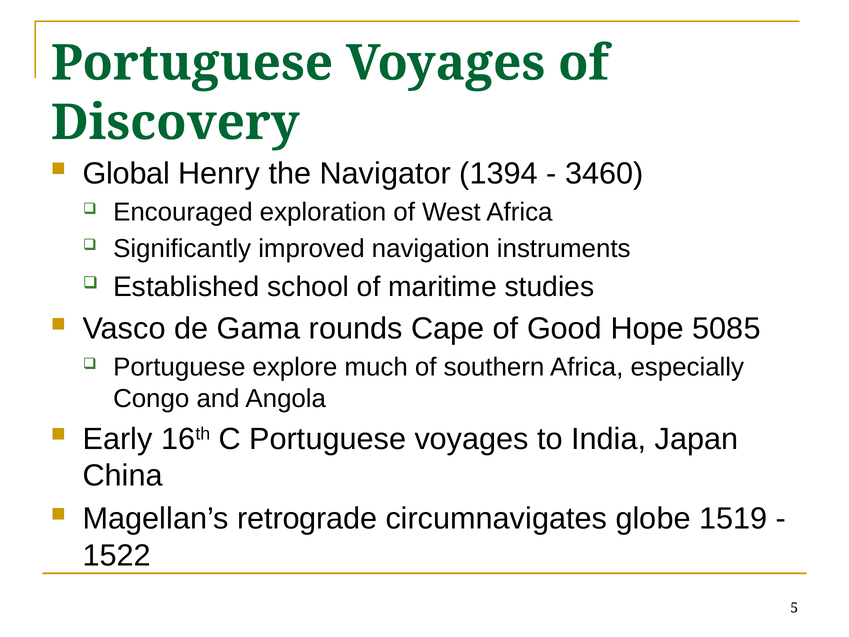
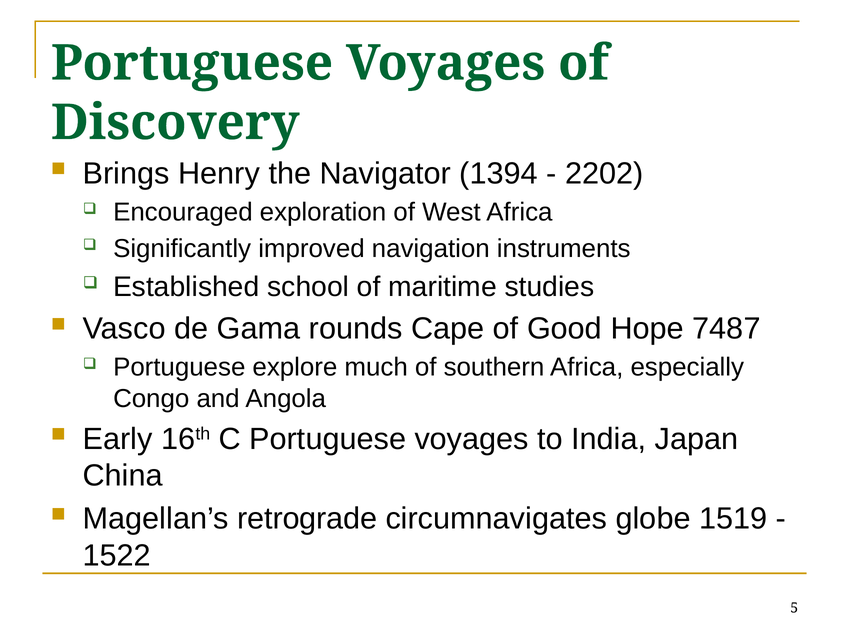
Global: Global -> Brings
3460: 3460 -> 2202
5085: 5085 -> 7487
